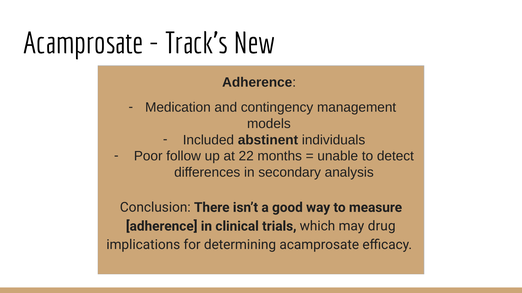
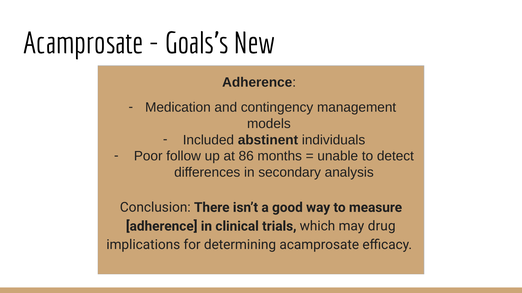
Track’s: Track’s -> Goals’s
22: 22 -> 86
